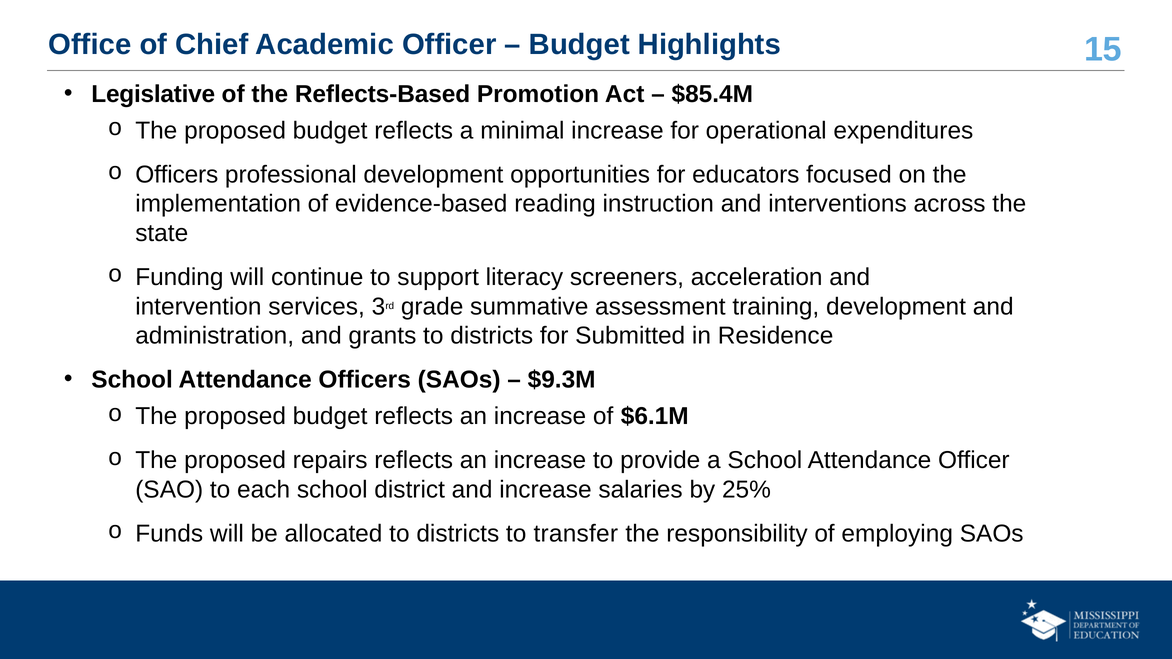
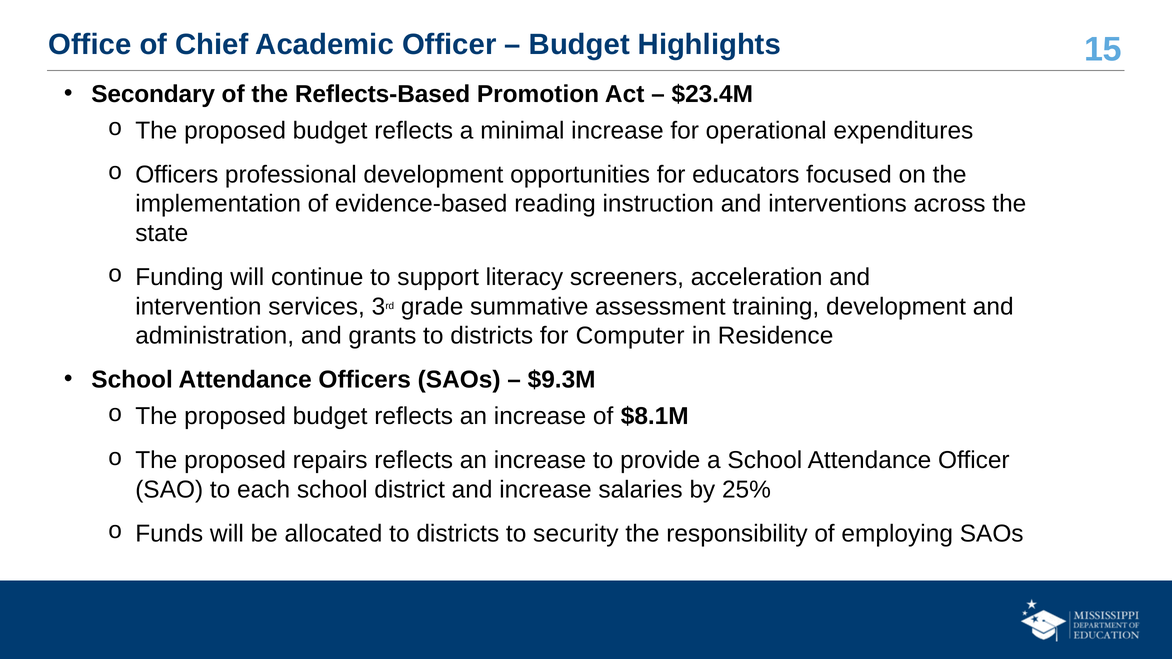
Legislative: Legislative -> Secondary
$85.4M: $85.4M -> $23.4M
Submitted: Submitted -> Computer
$6.1M: $6.1M -> $8.1M
transfer: transfer -> security
